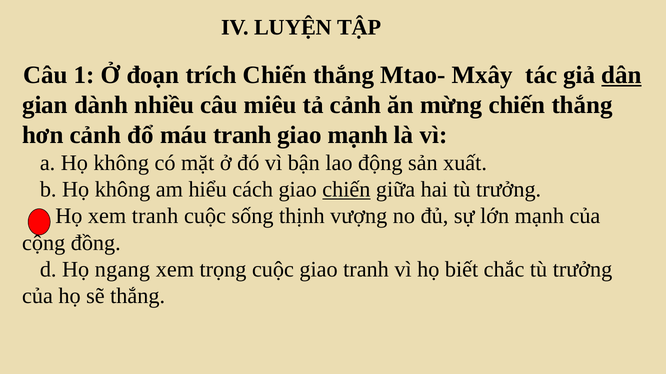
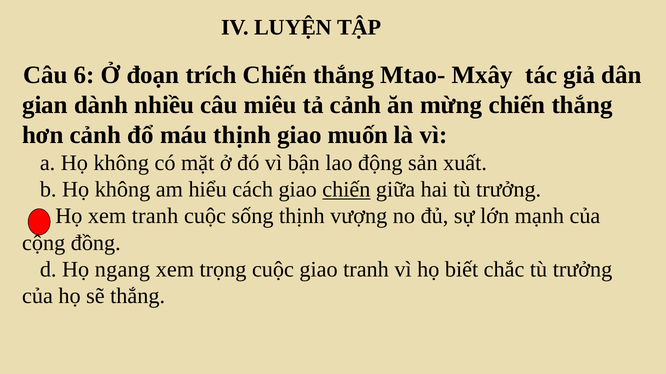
1: 1 -> 6
dân underline: present -> none
máu tranh: tranh -> thịnh
giao mạnh: mạnh -> muốn
